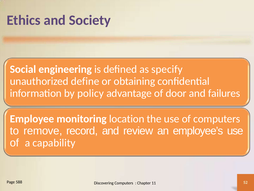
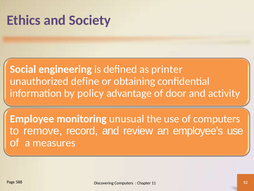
specify: specify -> printer
failures: failures -> activity
location: location -> unusual
capability: capability -> measures
